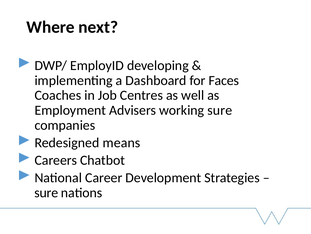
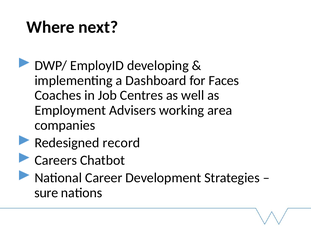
working sure: sure -> area
means: means -> record
